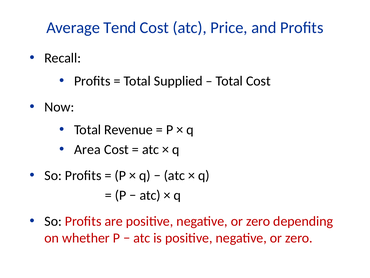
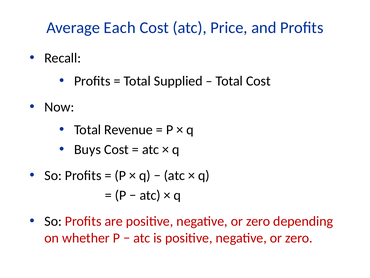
Tend: Tend -> Each
Area: Area -> Buys
